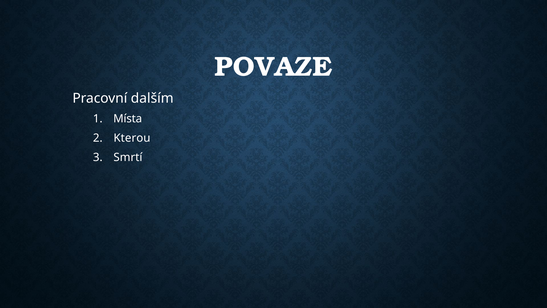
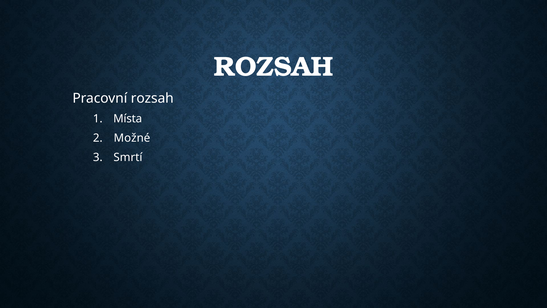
POVAZE at (273, 67): POVAZE -> ROZSAH
Pracovní dalším: dalším -> rozsah
Kterou: Kterou -> Možné
